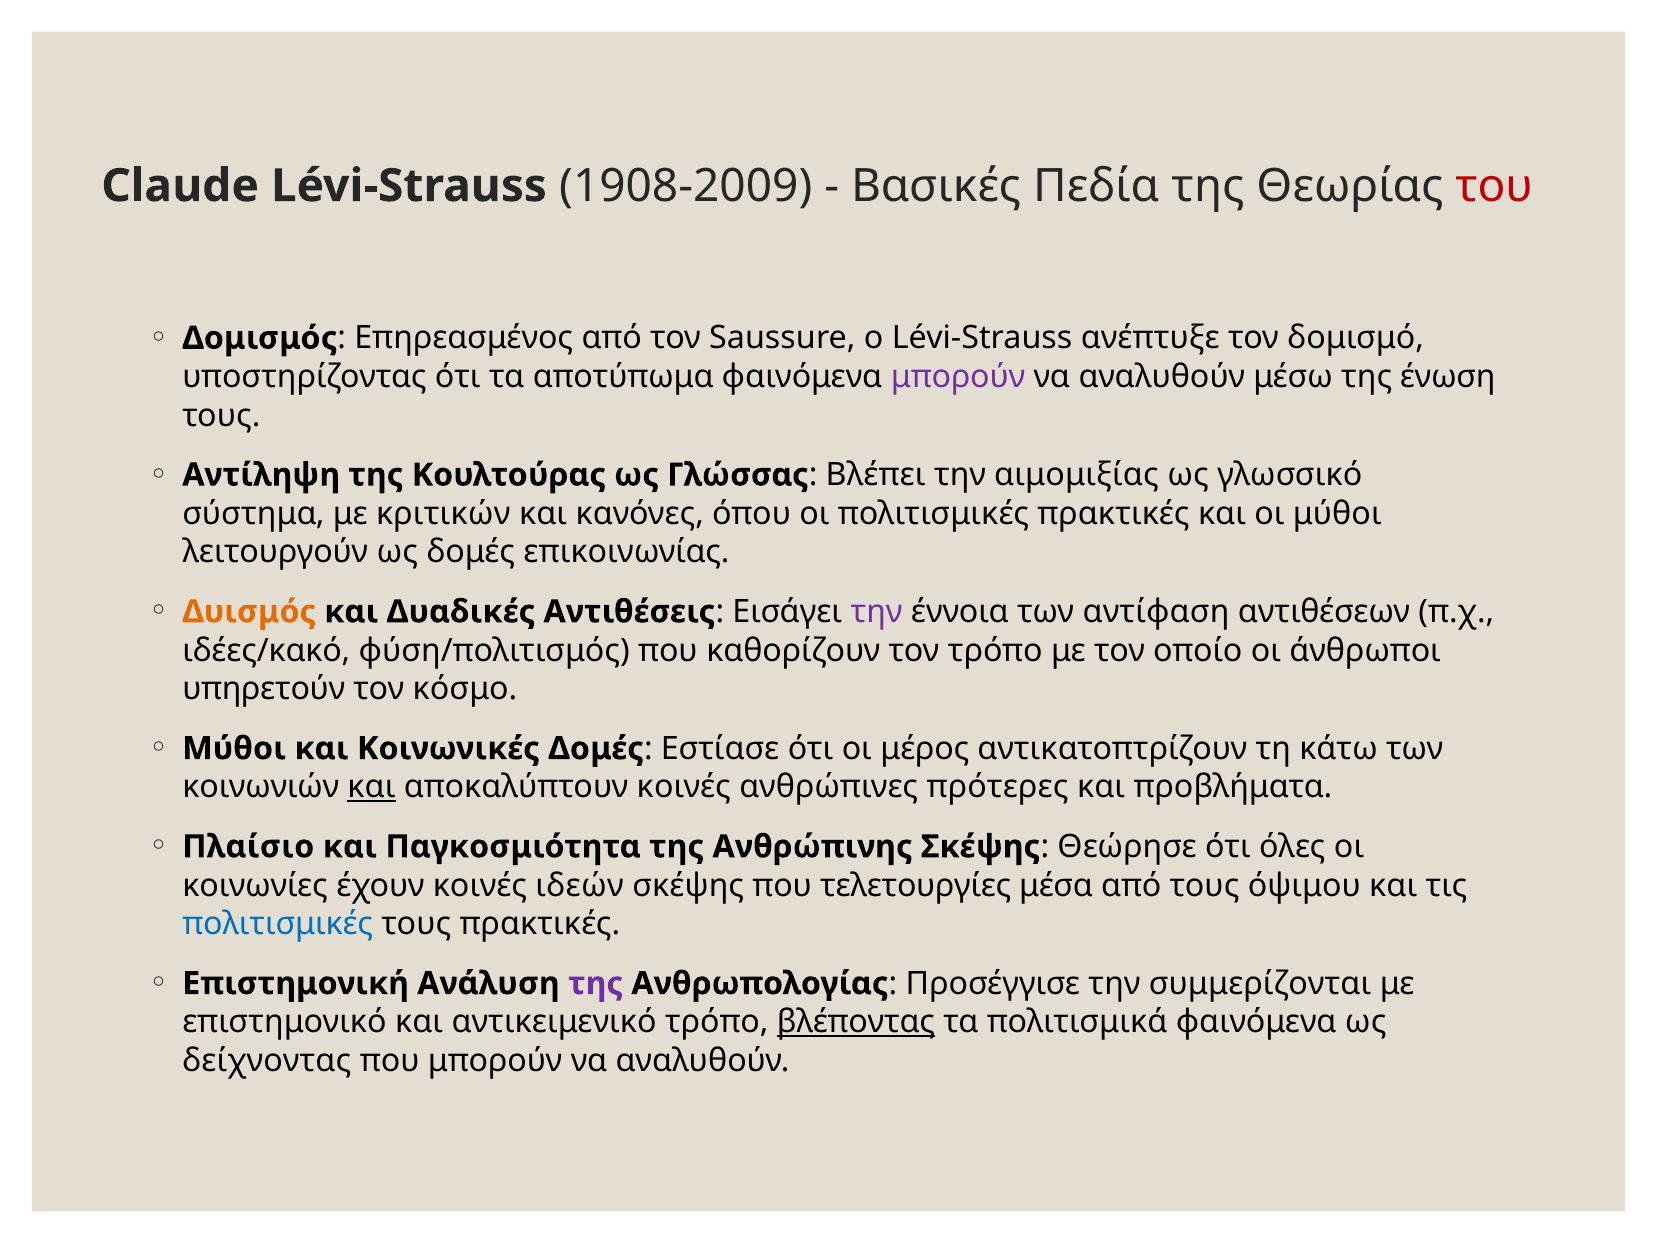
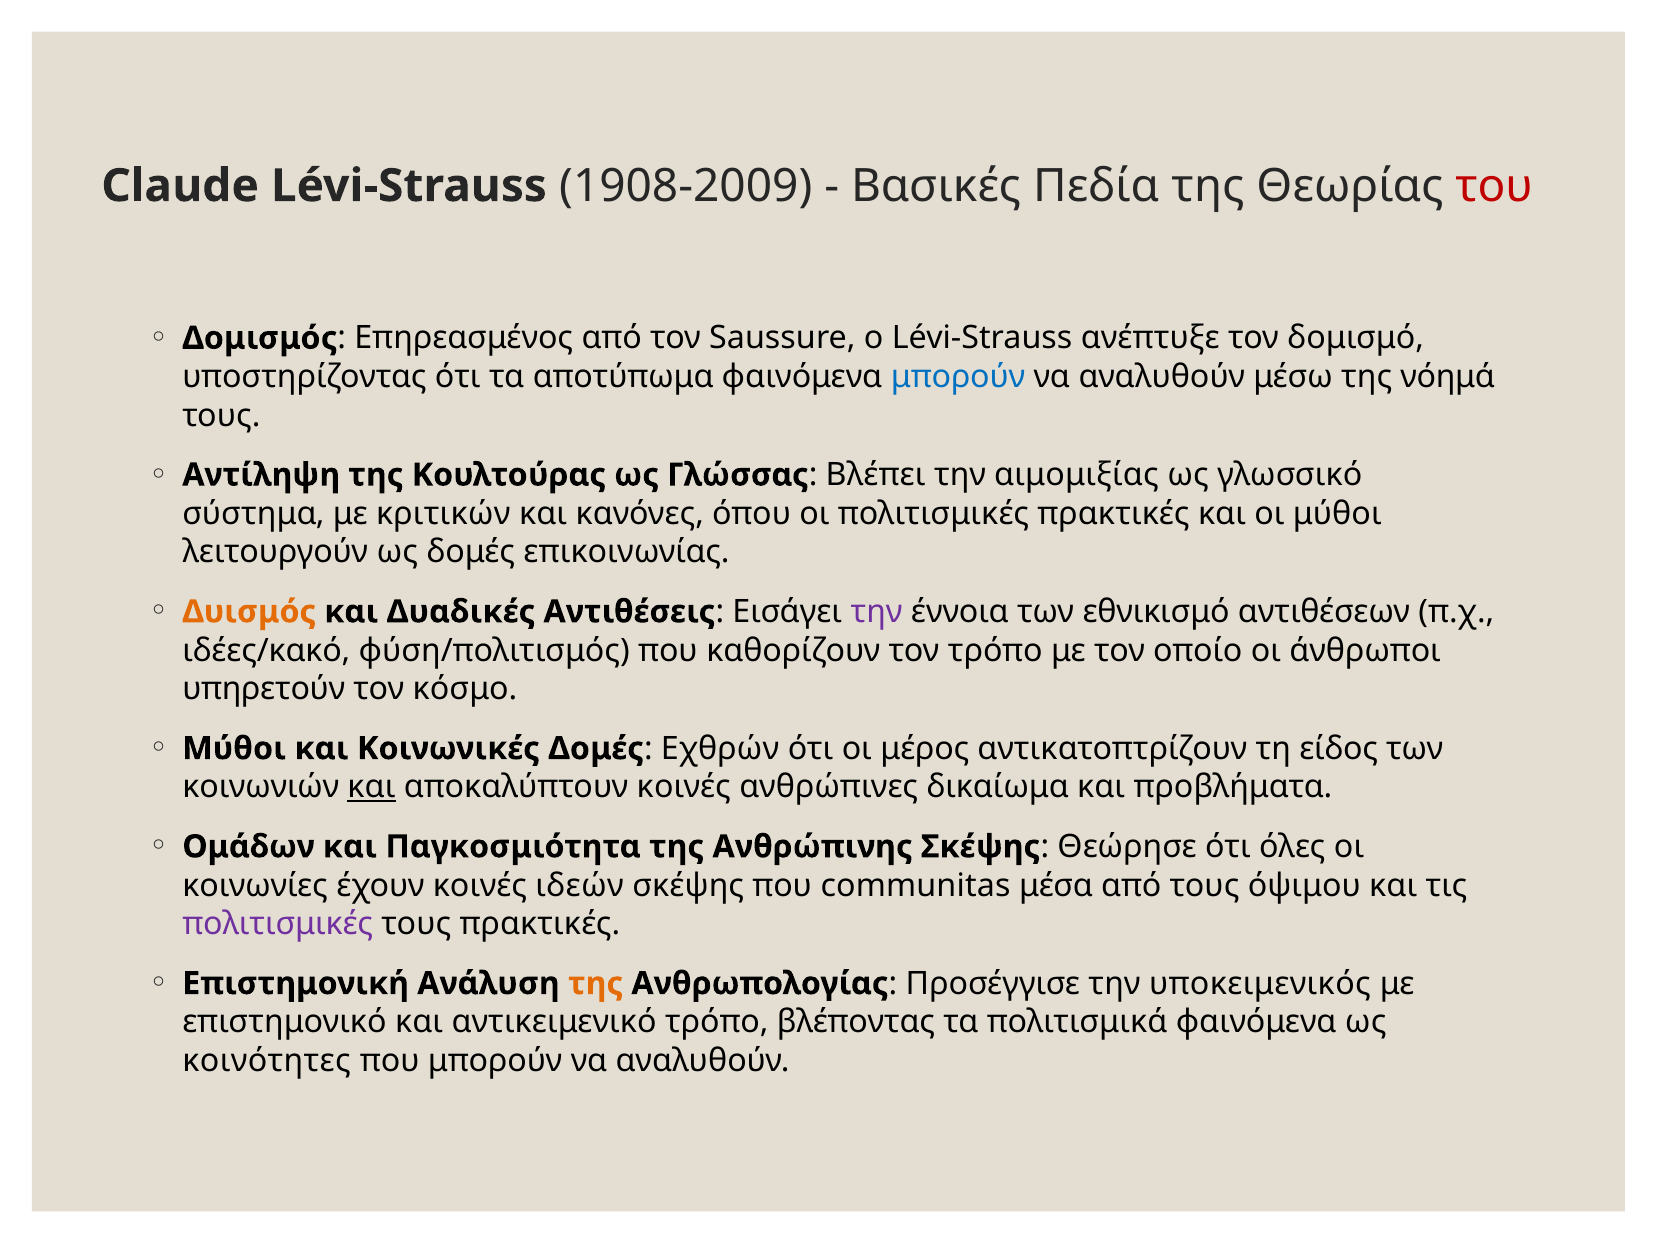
μπορούν at (958, 377) colour: purple -> blue
ένωση: ένωση -> νόημά
αντίφαση: αντίφαση -> εθνικισμό
Εστίασε: Εστίασε -> Εχθρών
κάτω: κάτω -> είδος
πρότερες: πρότερες -> δικαίωμα
Πλαίσιο: Πλαίσιο -> Ομάδων
τελετουργίες: τελετουργίες -> communitas
πολιτισμικές at (278, 924) colour: blue -> purple
της at (596, 983) colour: purple -> orange
συμμερίζονται: συμμερίζονται -> υποκειμενικός
βλέποντας underline: present -> none
δείχνοντας: δείχνοντας -> κοινότητες
